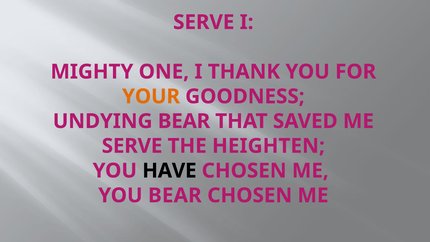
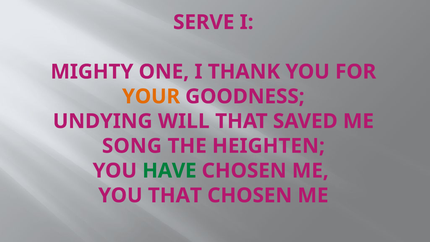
UNDYING BEAR: BEAR -> WILL
SERVE at (132, 146): SERVE -> SONG
HAVE colour: black -> green
YOU BEAR: BEAR -> THAT
